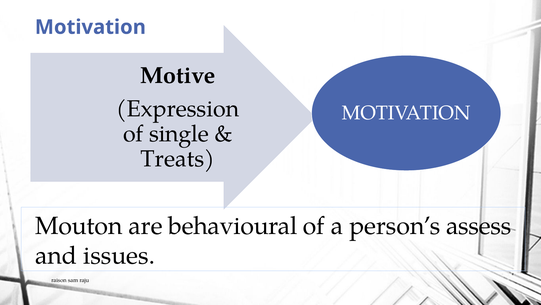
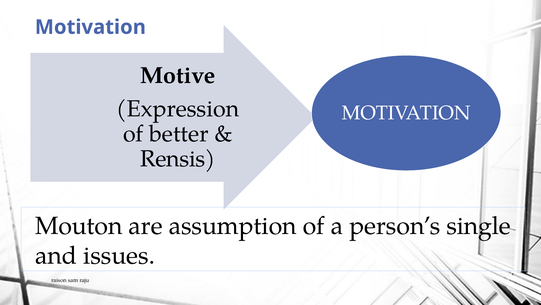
single: single -> better
Treats: Treats -> Rensis
behavioural: behavioural -> assumption
assess: assess -> single
